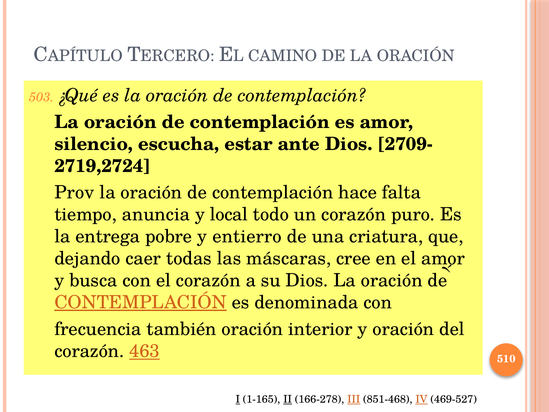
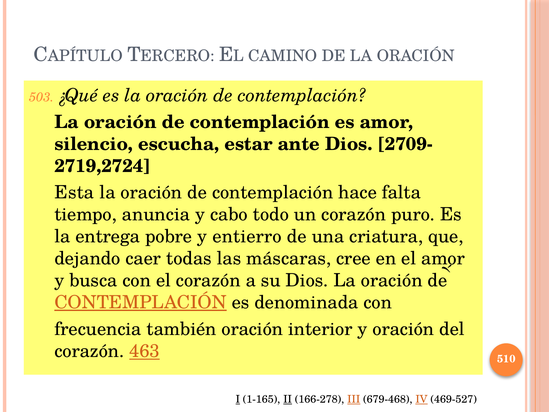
Prov: Prov -> Esta
local: local -> cabo
851-468: 851-468 -> 679-468
